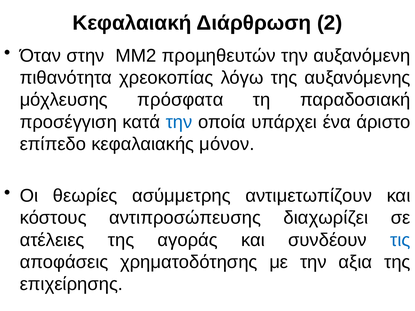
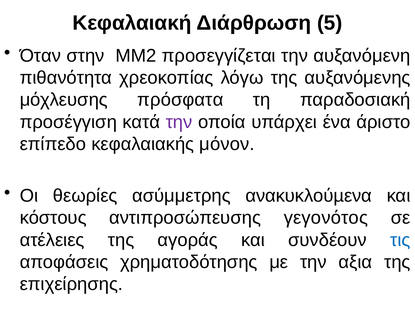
2: 2 -> 5
προµηθευτών: προµηθευτών -> προσεγγίζεται
την at (179, 122) colour: blue -> purple
αντιμετωπίζουν: αντιμετωπίζουν -> ανακυκλούµενα
διαχωρίζει: διαχωρίζει -> γεγονότος
